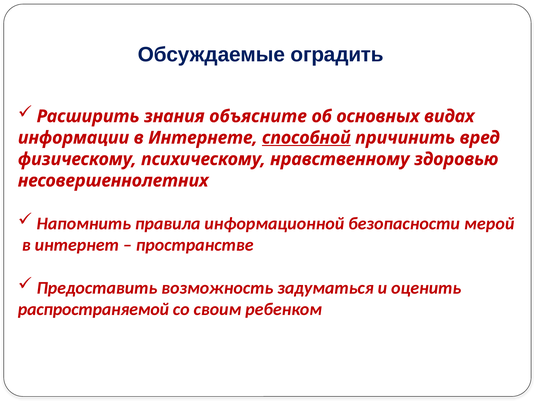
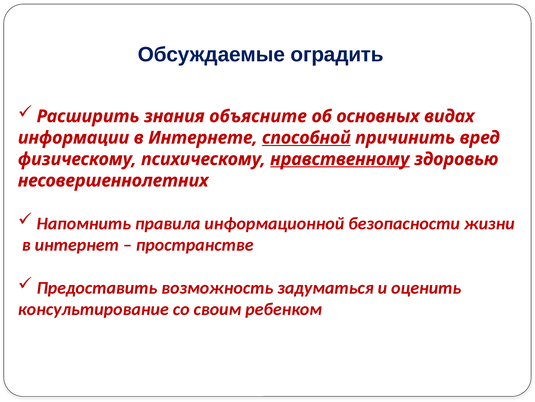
нравственному underline: none -> present
мерой: мерой -> жизни
распространяемой: распространяемой -> консультирование
